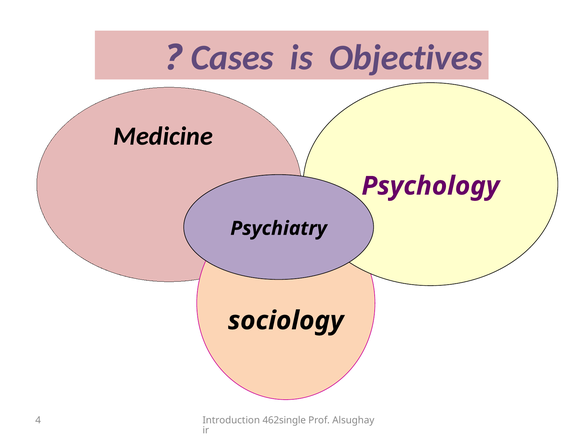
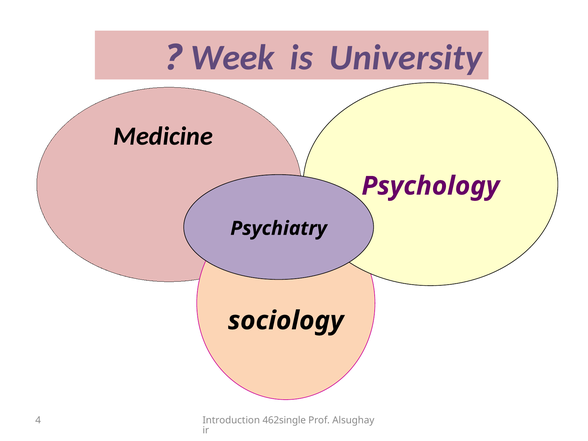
Cases: Cases -> Week
Objectives: Objectives -> University
